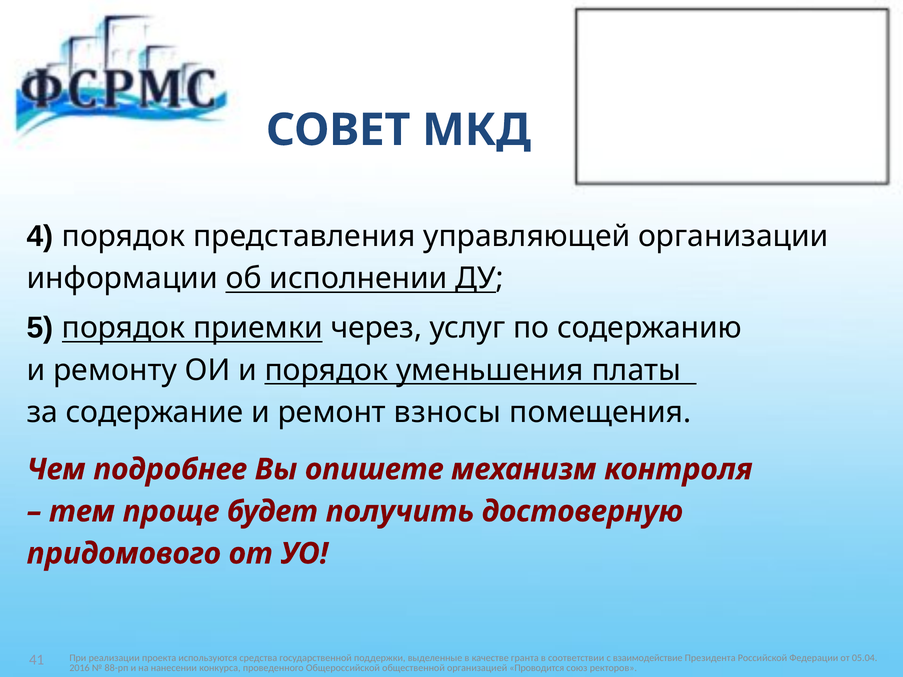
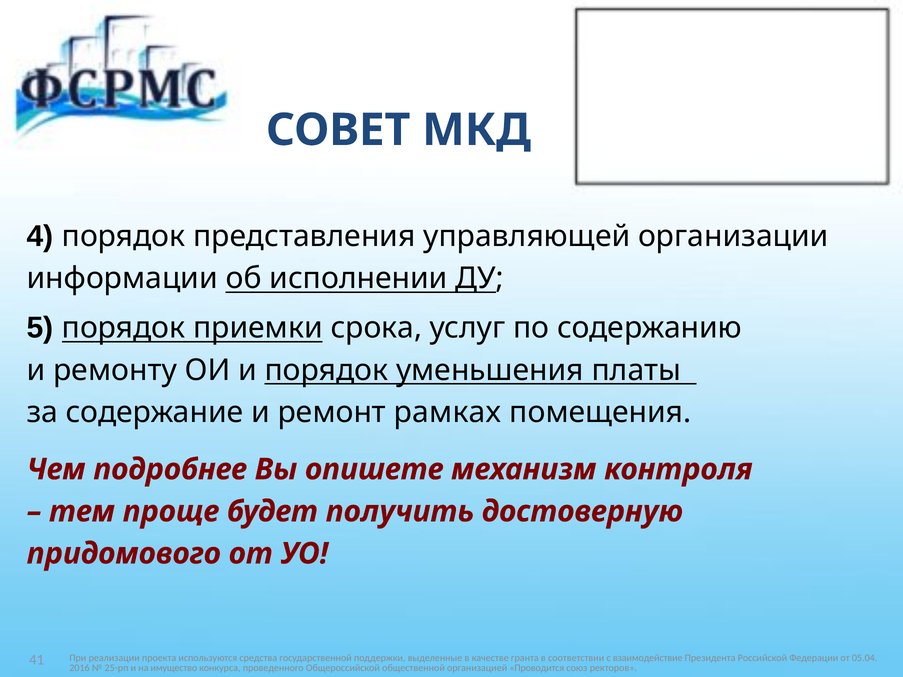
через: через -> срока
взносы: взносы -> рамках
88-рп: 88-рп -> 25-рп
нанесении: нанесении -> имущество
